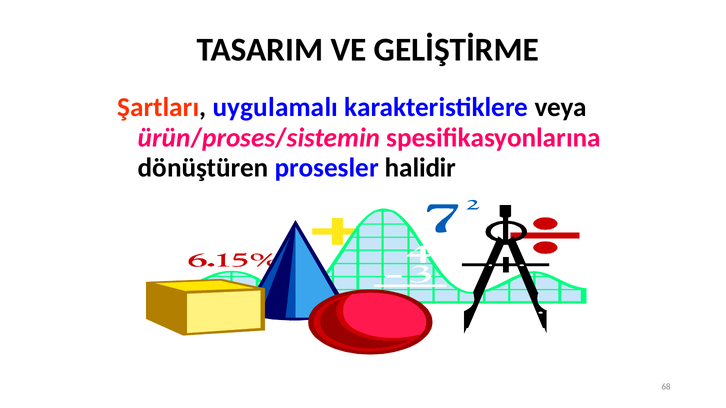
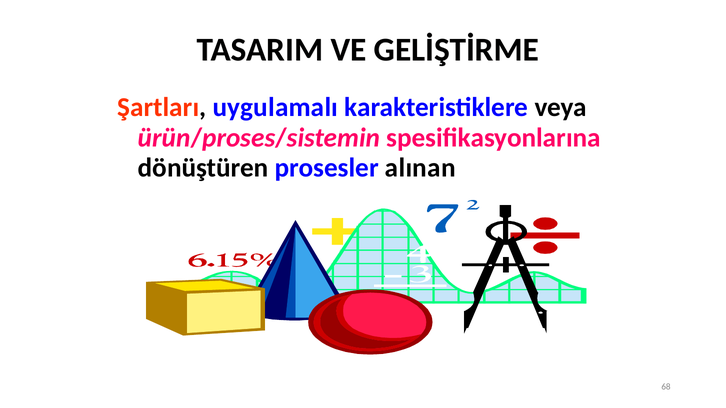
halidir: halidir -> alınan
